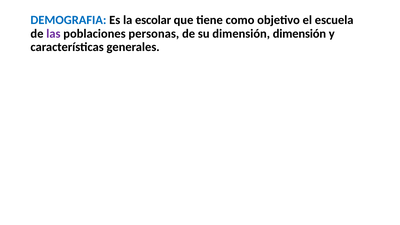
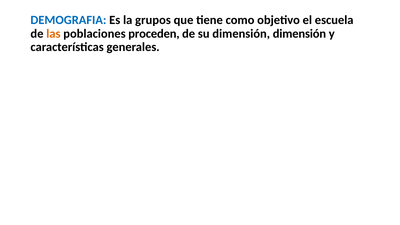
escolar: escolar -> grupos
las colour: purple -> orange
personas: personas -> proceden
